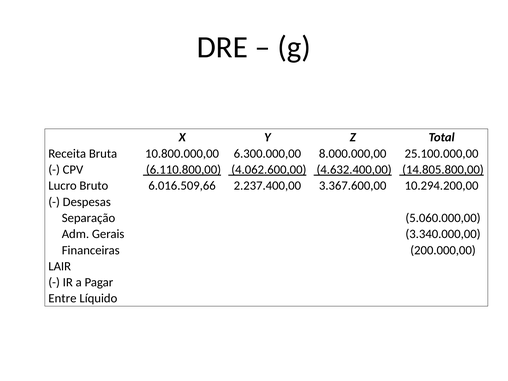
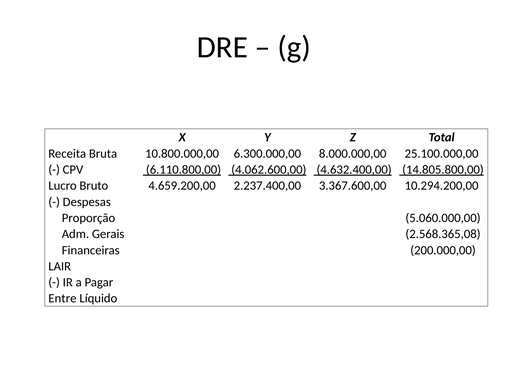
6.016.509,66: 6.016.509,66 -> 4.659.200,00
Separação: Separação -> Proporção
3.340.000,00: 3.340.000,00 -> 2.568.365,08
